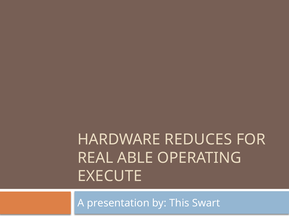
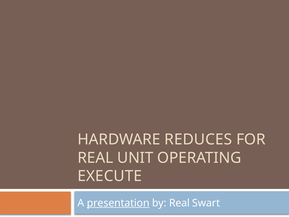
ABLE: ABLE -> UNIT
presentation underline: none -> present
by This: This -> Real
